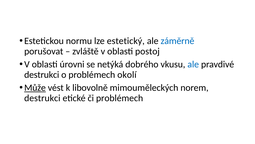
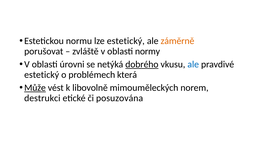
záměrně colour: blue -> orange
postoj: postoj -> normy
dobrého underline: none -> present
destrukci at (42, 74): destrukci -> estetický
okolí: okolí -> která
či problémech: problémech -> posuzována
